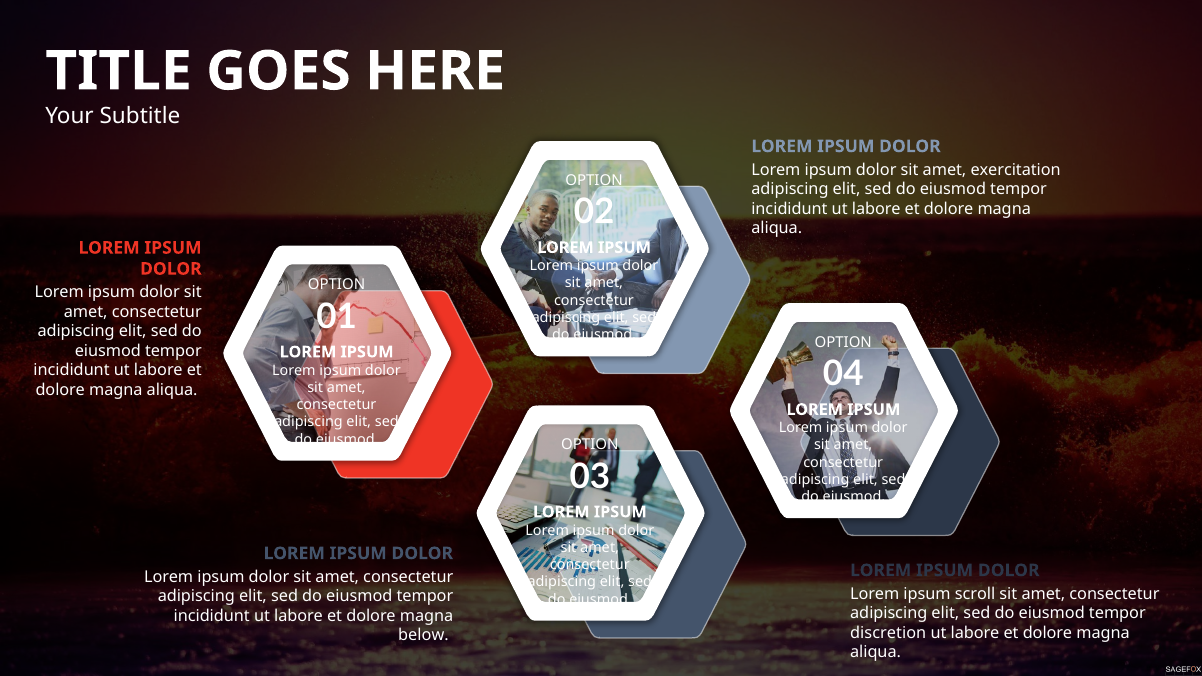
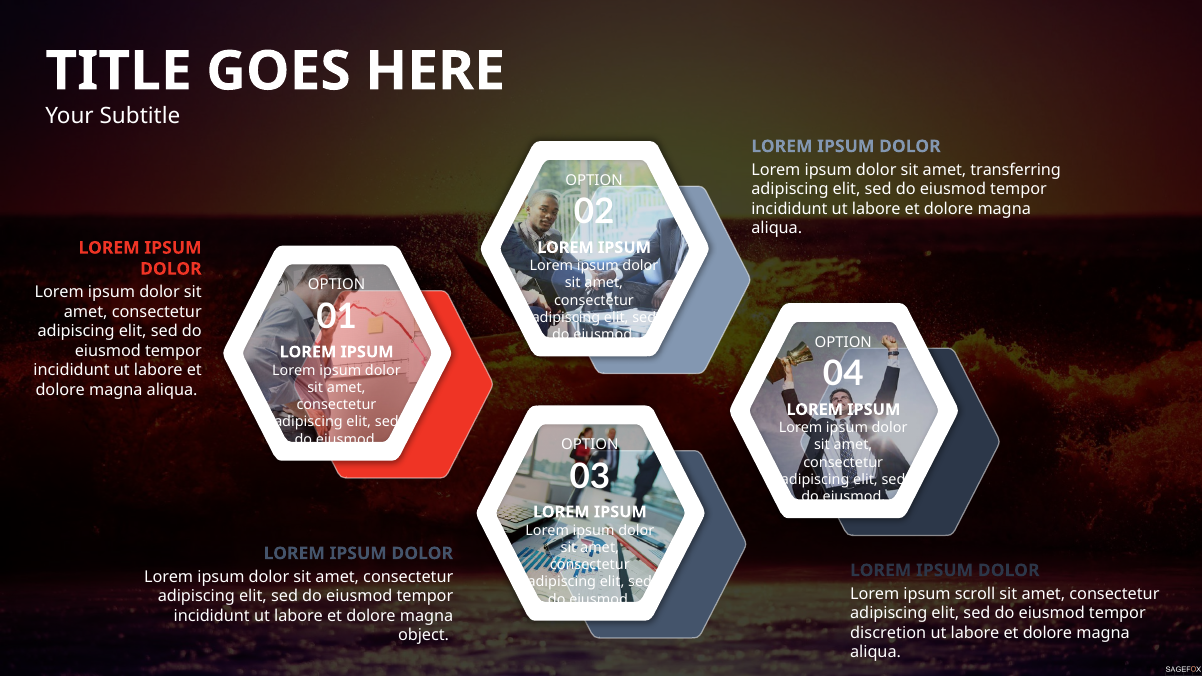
exercitation: exercitation -> transferring
below: below -> object
